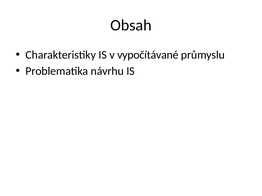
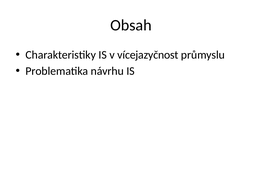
vypočítávané: vypočítávané -> vícejazyčnost
